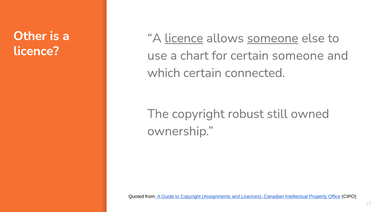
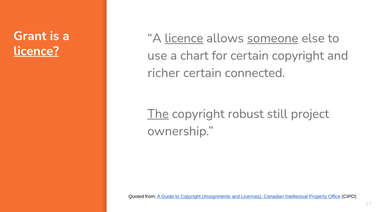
Other: Other -> Grant
licence at (36, 51) underline: none -> present
certain someone: someone -> copyright
which: which -> richer
The underline: none -> present
owned: owned -> project
